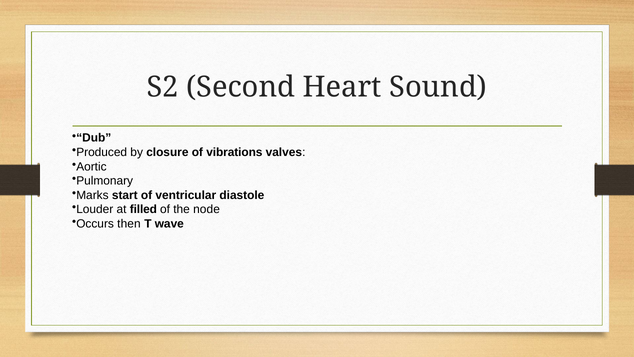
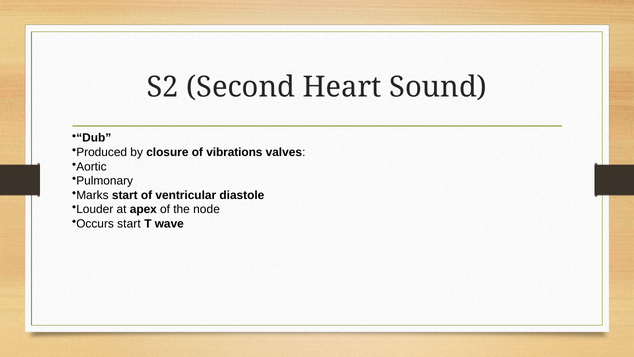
filled: filled -> apex
Occurs then: then -> start
